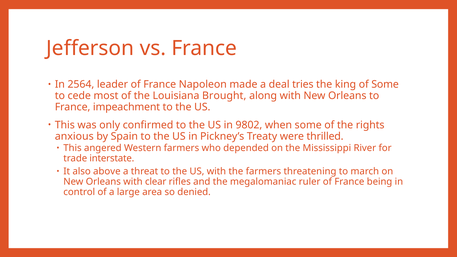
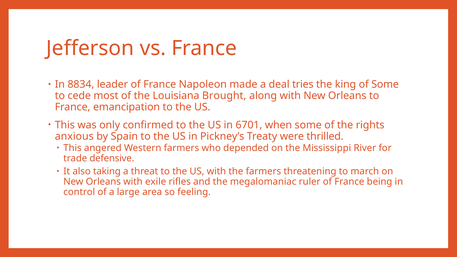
2564: 2564 -> 8834
impeachment: impeachment -> emancipation
9802: 9802 -> 6701
interstate: interstate -> defensive
above: above -> taking
clear: clear -> exile
denied: denied -> feeling
